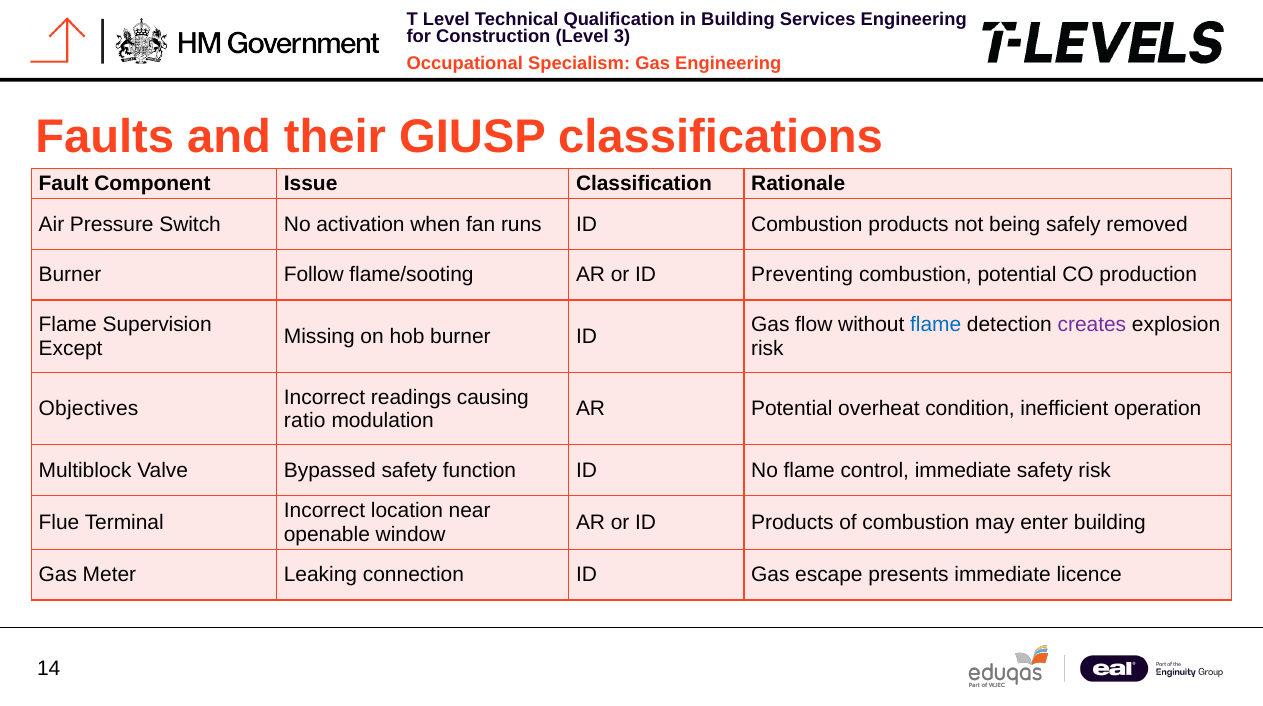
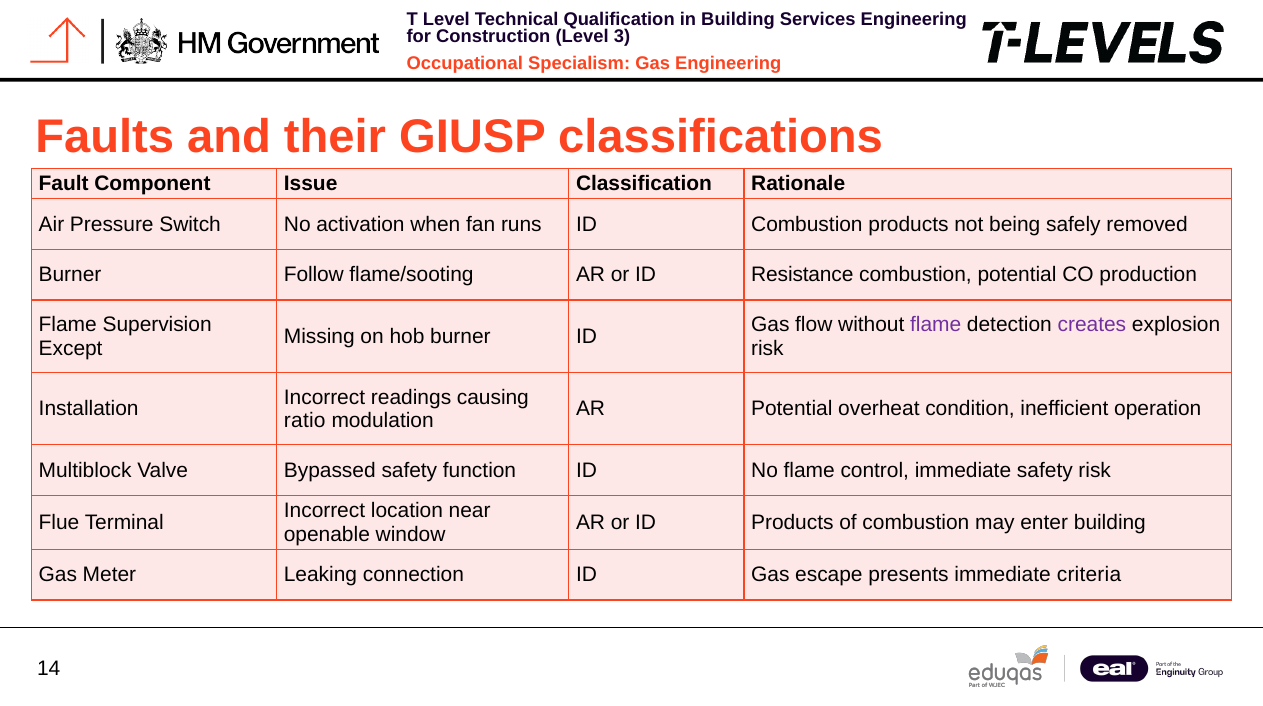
Preventing: Preventing -> Resistance
flame at (936, 325) colour: blue -> purple
Objectives: Objectives -> Installation
licence: licence -> criteria
